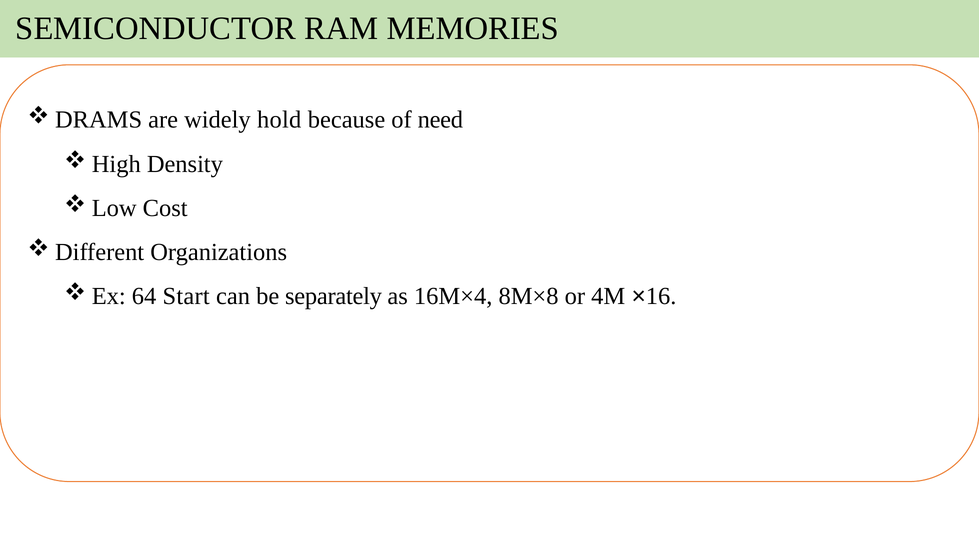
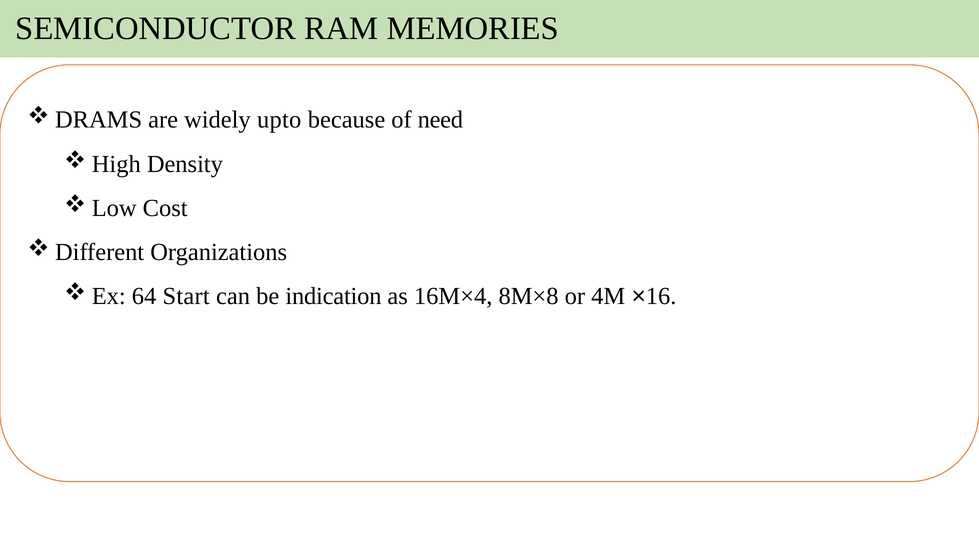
hold: hold -> upto
separately: separately -> indication
